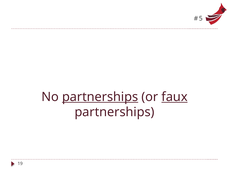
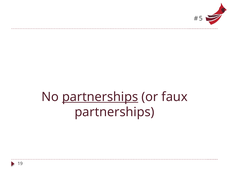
faux underline: present -> none
